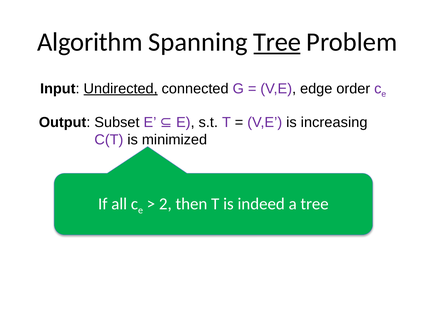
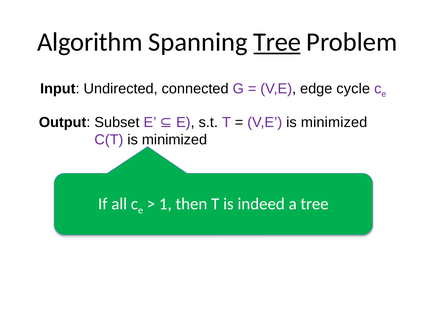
Undirected underline: present -> none
order: order -> cycle
V,E is increasing: increasing -> minimized
2: 2 -> 1
